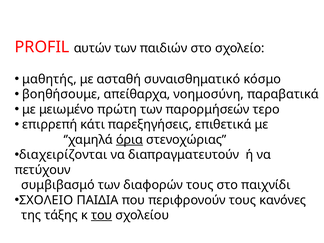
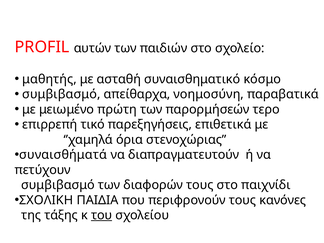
βοηθήσουμε at (61, 94): βοηθήσουμε -> συμβιβασμό
κάτι: κάτι -> τικό
όρια underline: present -> none
διαχειρίζονται: διαχειρίζονται -> συναισθήματά
ΣΧΟΛΕΙΟ: ΣΧΟΛΕΙΟ -> ΣΧΟΛΙΚΗ
